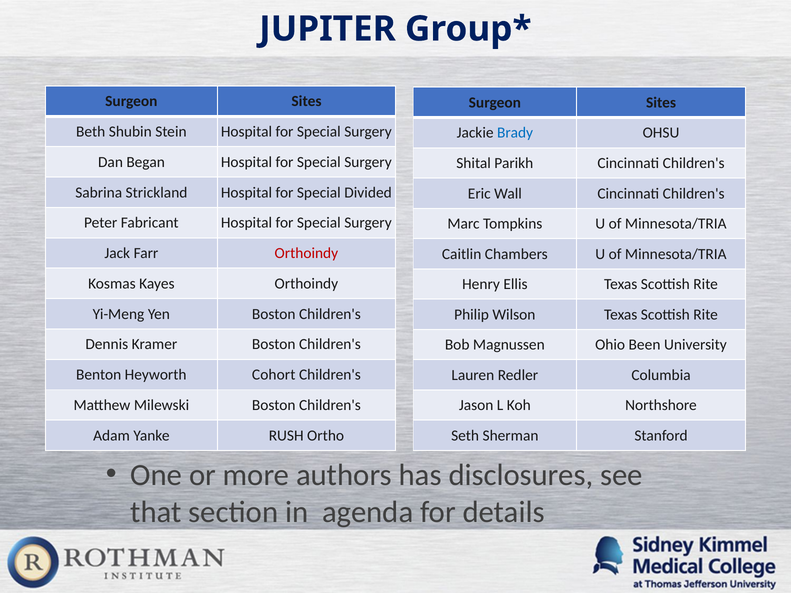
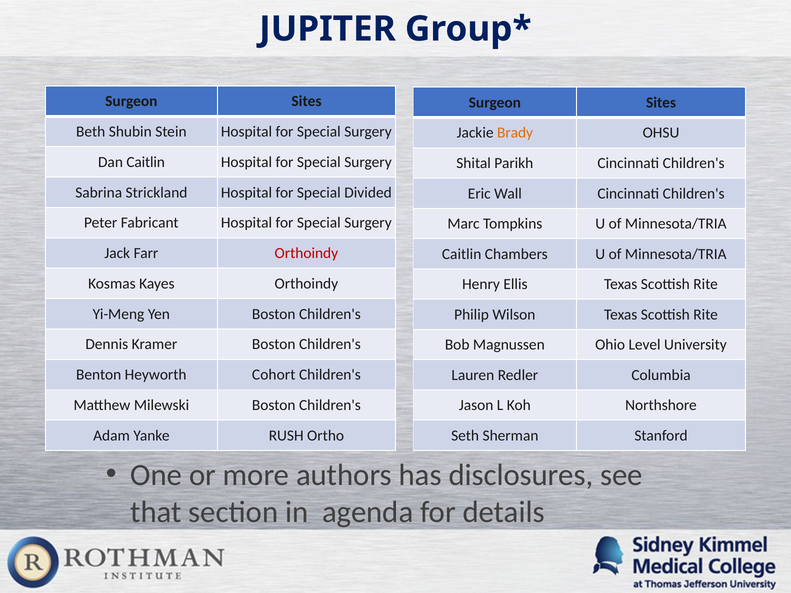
Brady colour: blue -> orange
Dan Began: Began -> Caitlin
Been: Been -> Level
